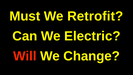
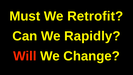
Electric: Electric -> Rapidly
